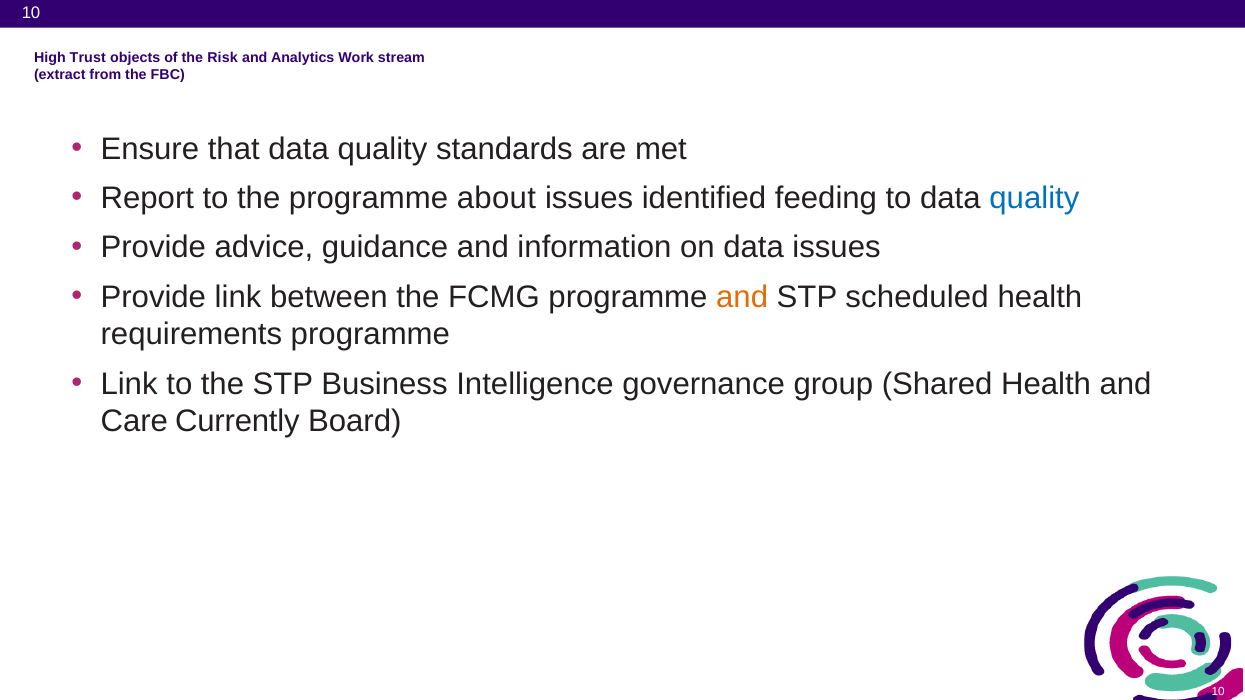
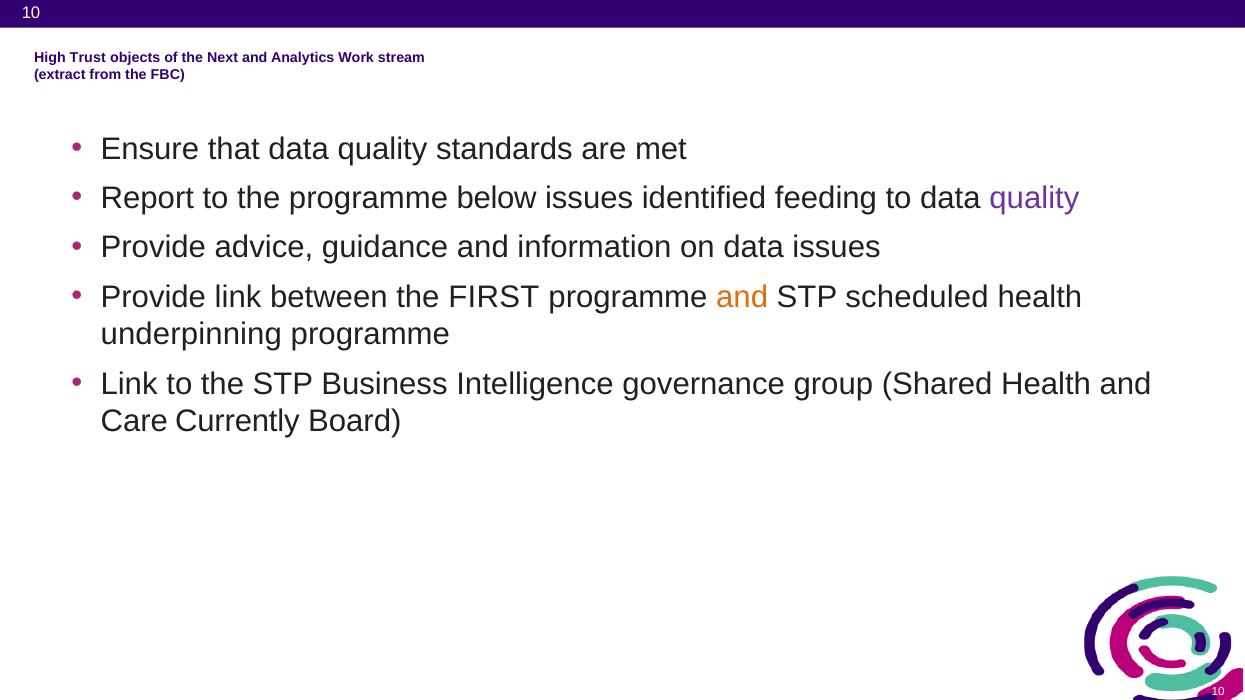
Risk: Risk -> Next
about: about -> below
quality at (1034, 198) colour: blue -> purple
FCMG: FCMG -> FIRST
requirements: requirements -> underpinning
